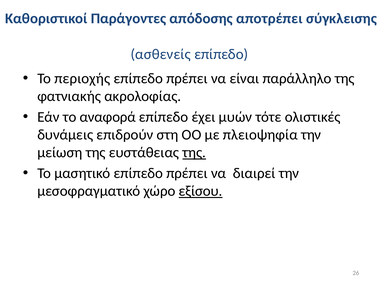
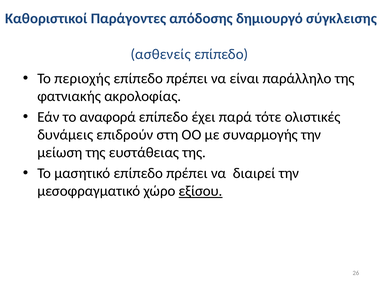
αποτρέπει: αποτρέπει -> δημιουργό
μυών: μυών -> παρά
πλειοψηφία: πλειοψηφία -> συναρμογής
της at (194, 153) underline: present -> none
